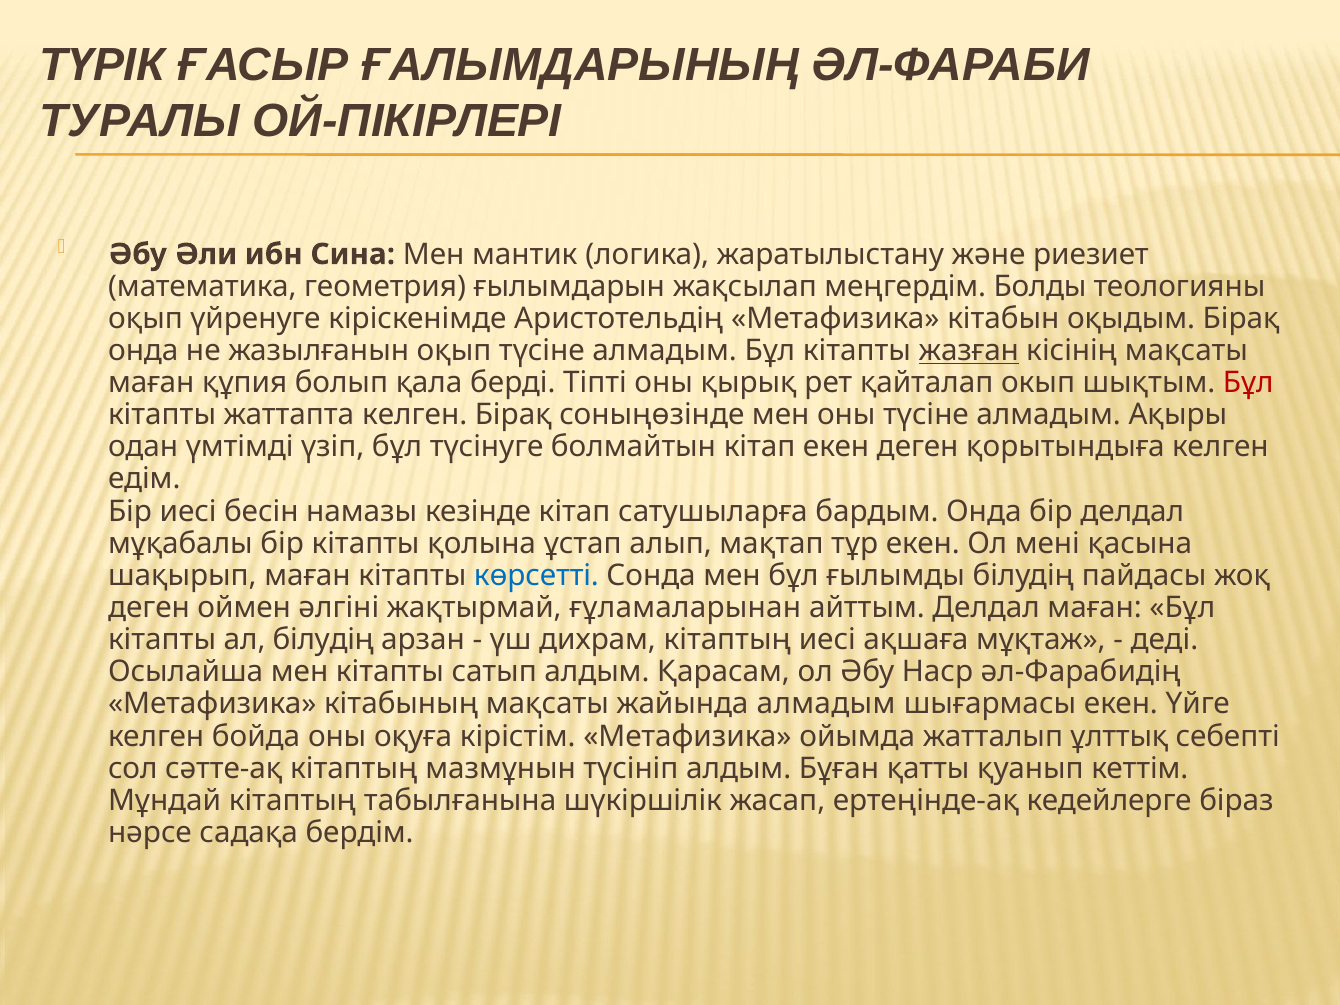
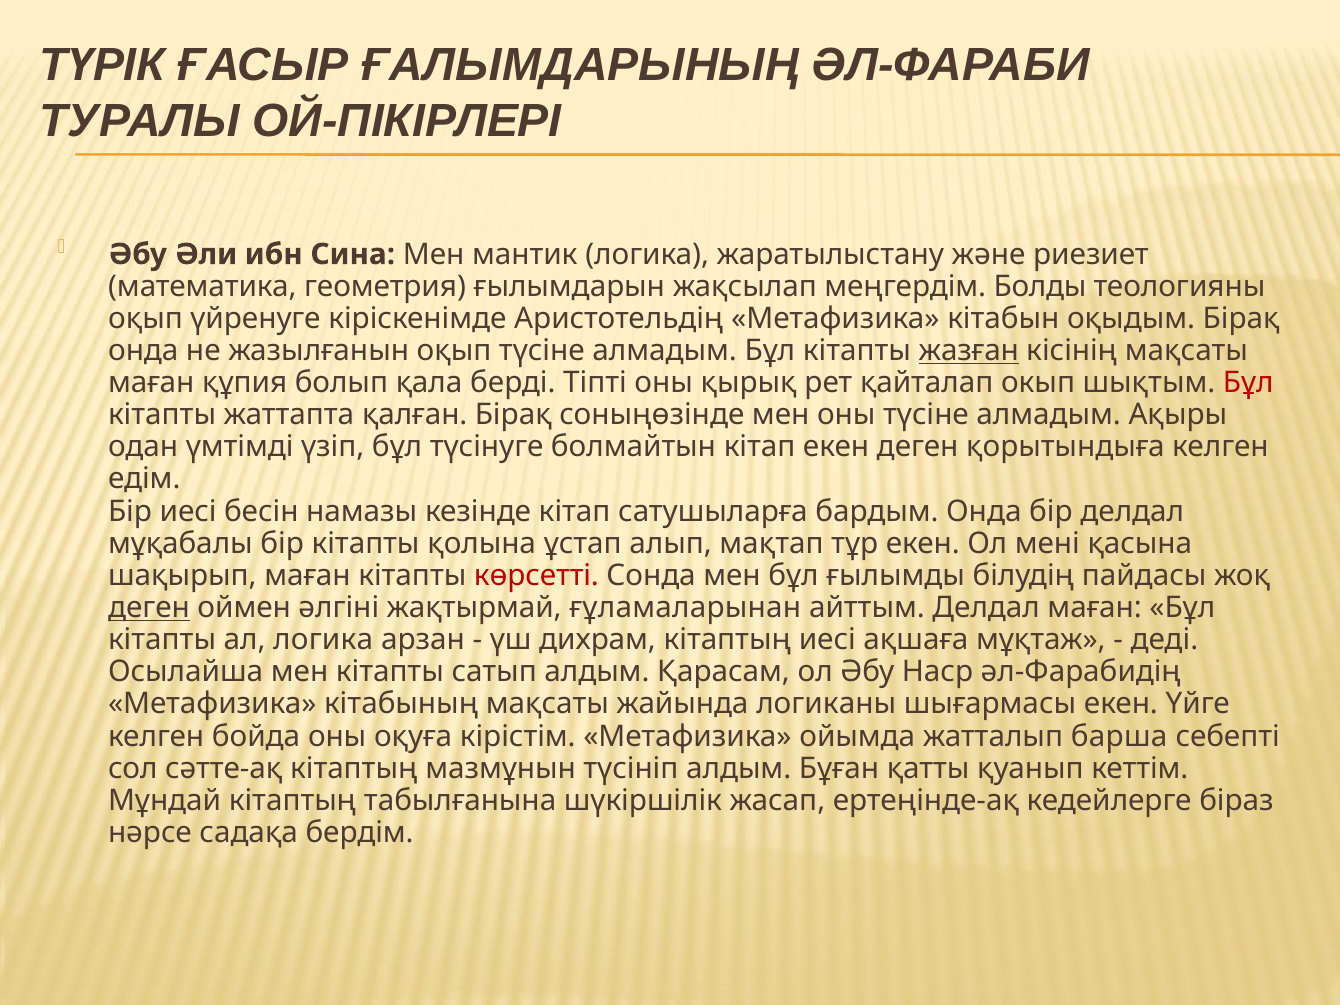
жаттапта келген: келген -> қалған
көрсетті colour: blue -> red
деген at (149, 608) underline: none -> present
ал білудің: білудің -> логика
жайында алмадым: алмадым -> логиканы
ұлттық: ұлттық -> барша
